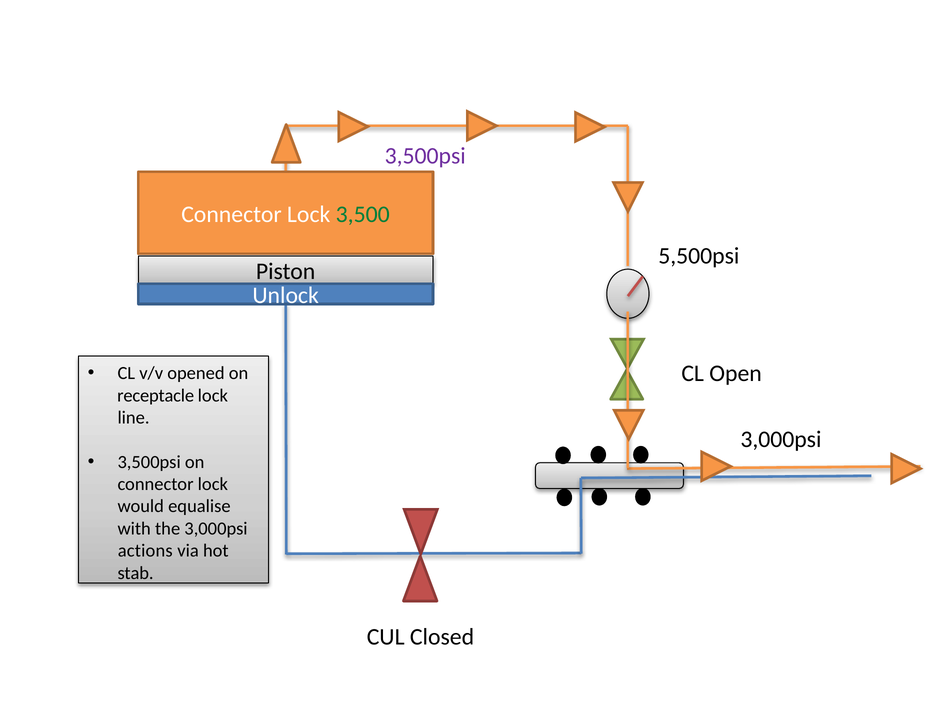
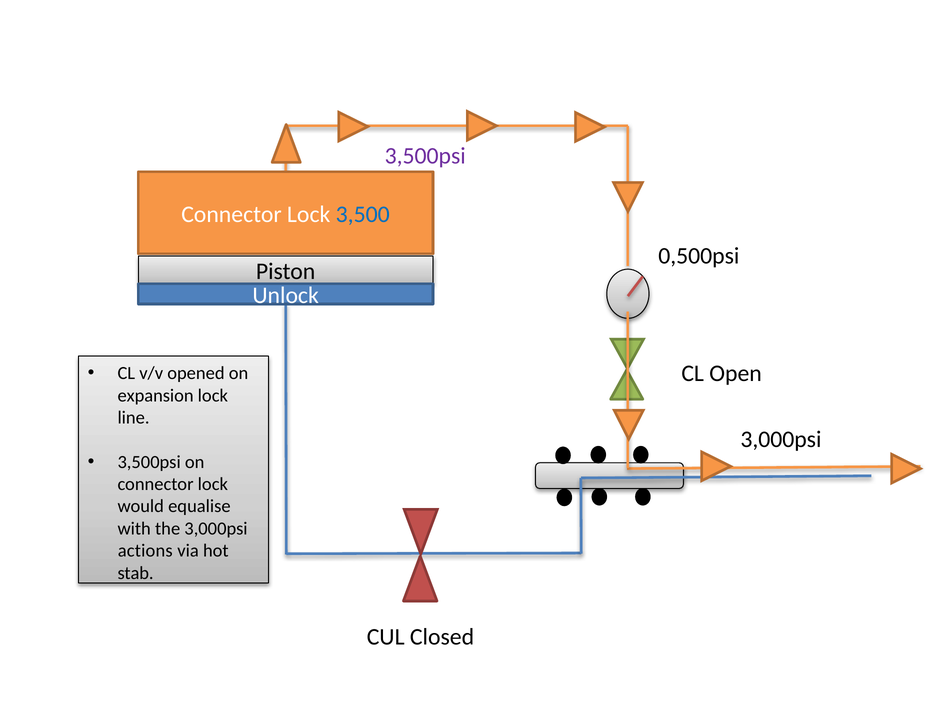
3,500 colour: green -> blue
5,500psi: 5,500psi -> 0,500psi
receptacle: receptacle -> expansion
